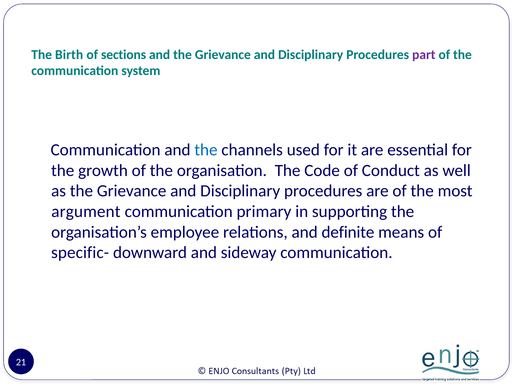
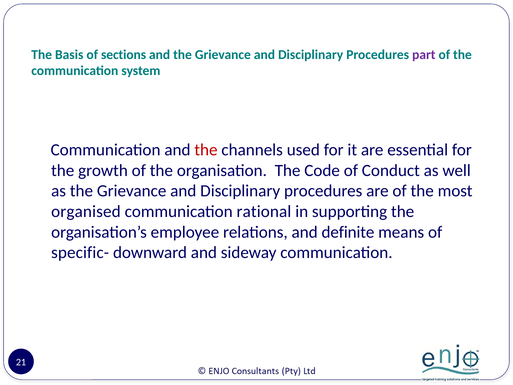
Birth: Birth -> Basis
the at (206, 150) colour: blue -> red
argument: argument -> organised
primary: primary -> rational
